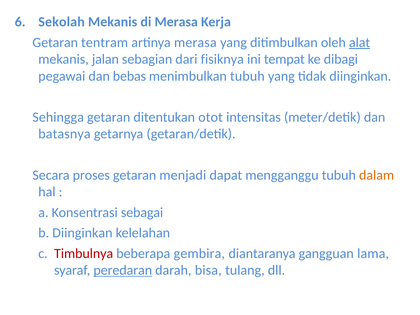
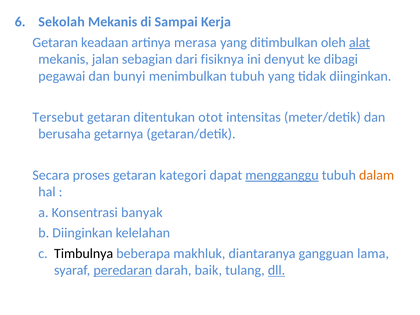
di Merasa: Merasa -> Sampai
tentram: tentram -> keadaan
tempat: tempat -> denyut
bebas: bebas -> bunyi
Sehingga: Sehingga -> Tersebut
batasnya: batasnya -> berusaha
menjadi: menjadi -> kategori
mengganggu underline: none -> present
sebagai: sebagai -> banyak
Timbulnya colour: red -> black
gembira: gembira -> makhluk
bisa: bisa -> baik
dll underline: none -> present
